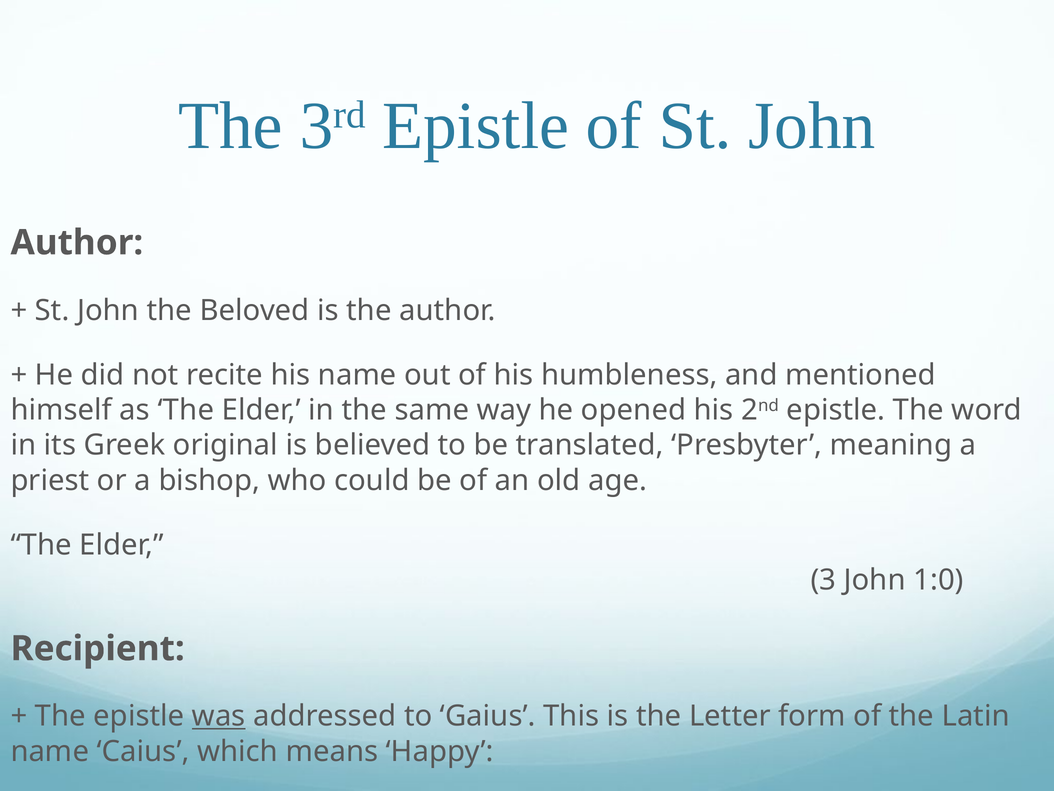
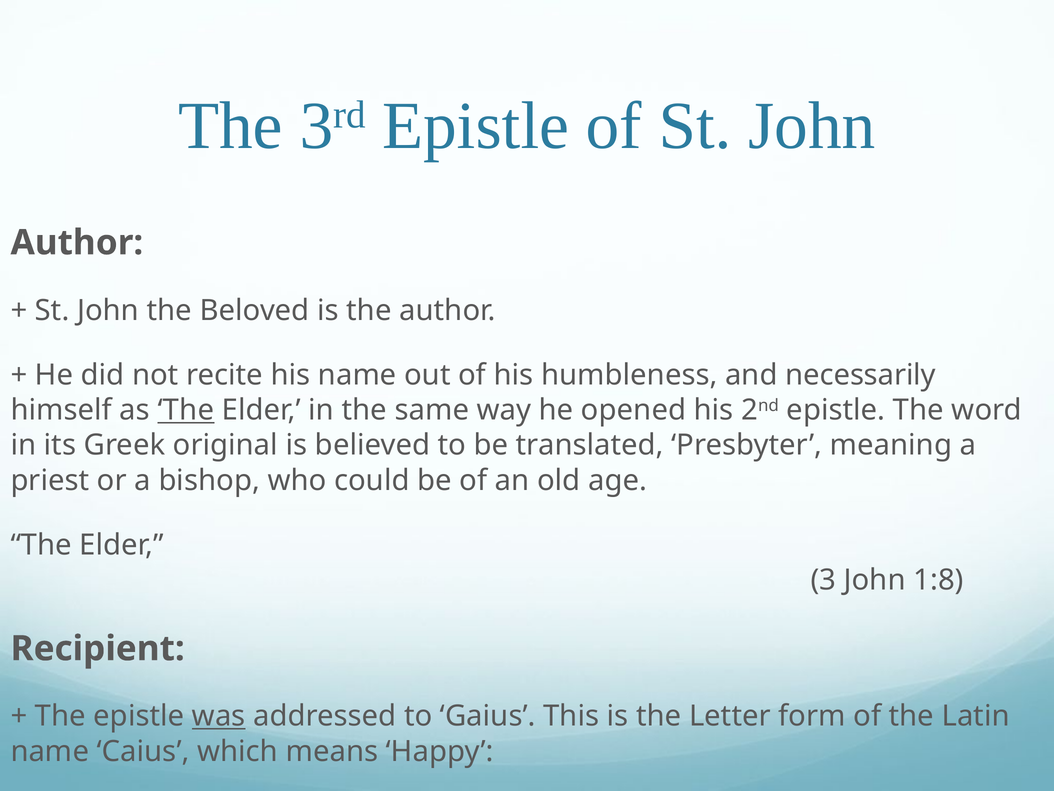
mentioned: mentioned -> necessarily
The at (186, 410) underline: none -> present
1:0: 1:0 -> 1:8
